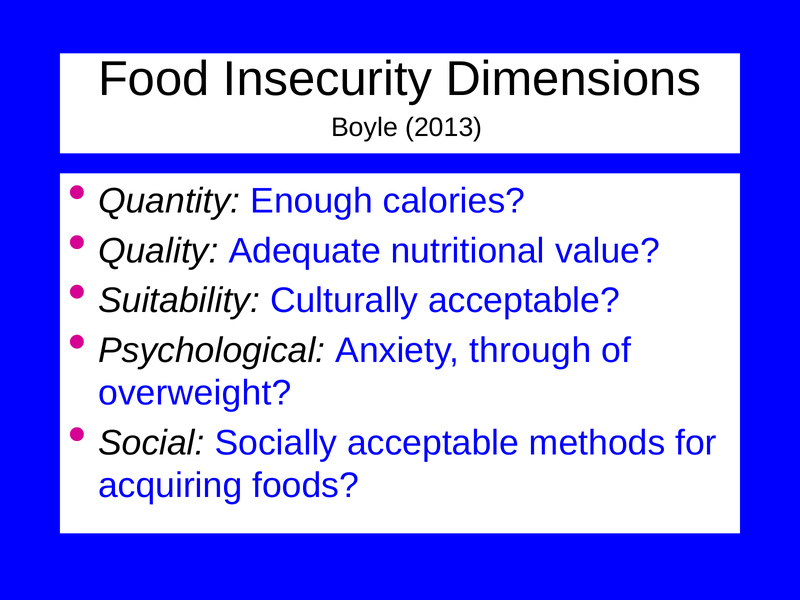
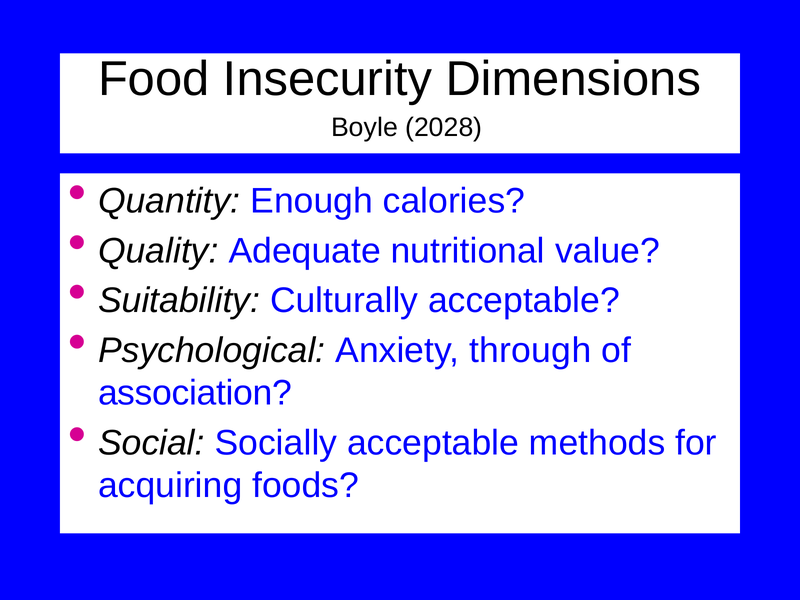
2013: 2013 -> 2028
overweight: overweight -> association
